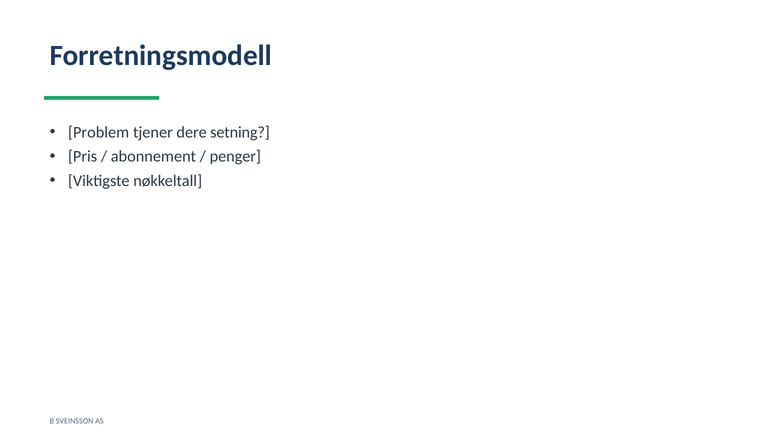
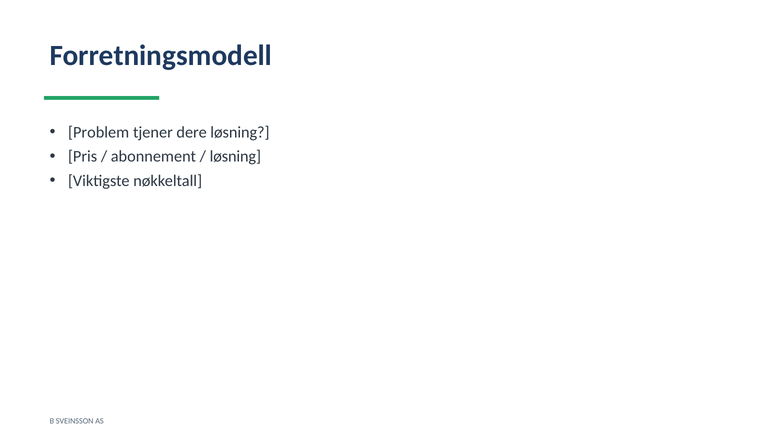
dere setning: setning -> løsning
penger at (235, 157): penger -> løsning
